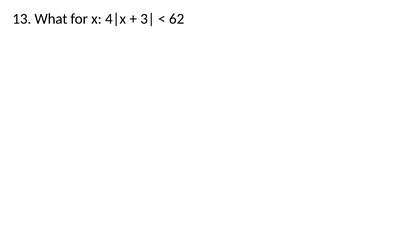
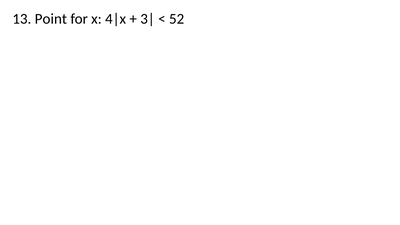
What: What -> Point
62: 62 -> 52
